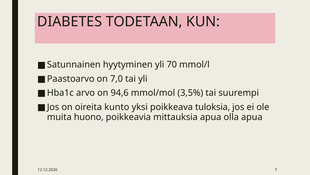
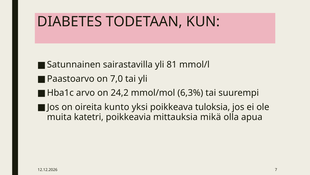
hyytyminen: hyytyminen -> sairastavilla
70: 70 -> 81
94,6: 94,6 -> 24,2
3,5%: 3,5% -> 6,3%
huono: huono -> katetri
mittauksia apua: apua -> mikä
